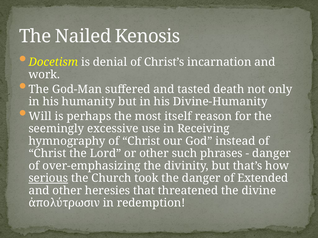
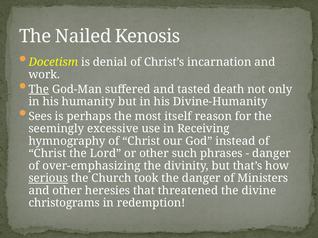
The at (39, 89) underline: none -> present
Will: Will -> Sees
Extended: Extended -> Ministers
ἀπολύτρωσιν: ἀπολύτρωσιν -> christograms
